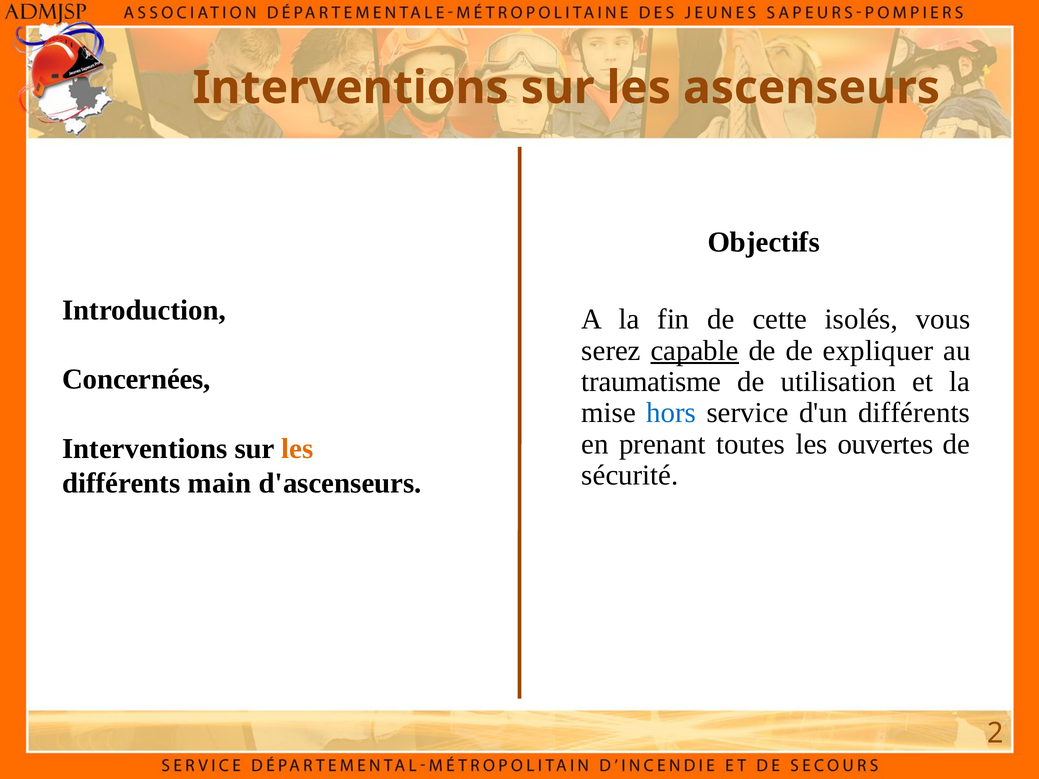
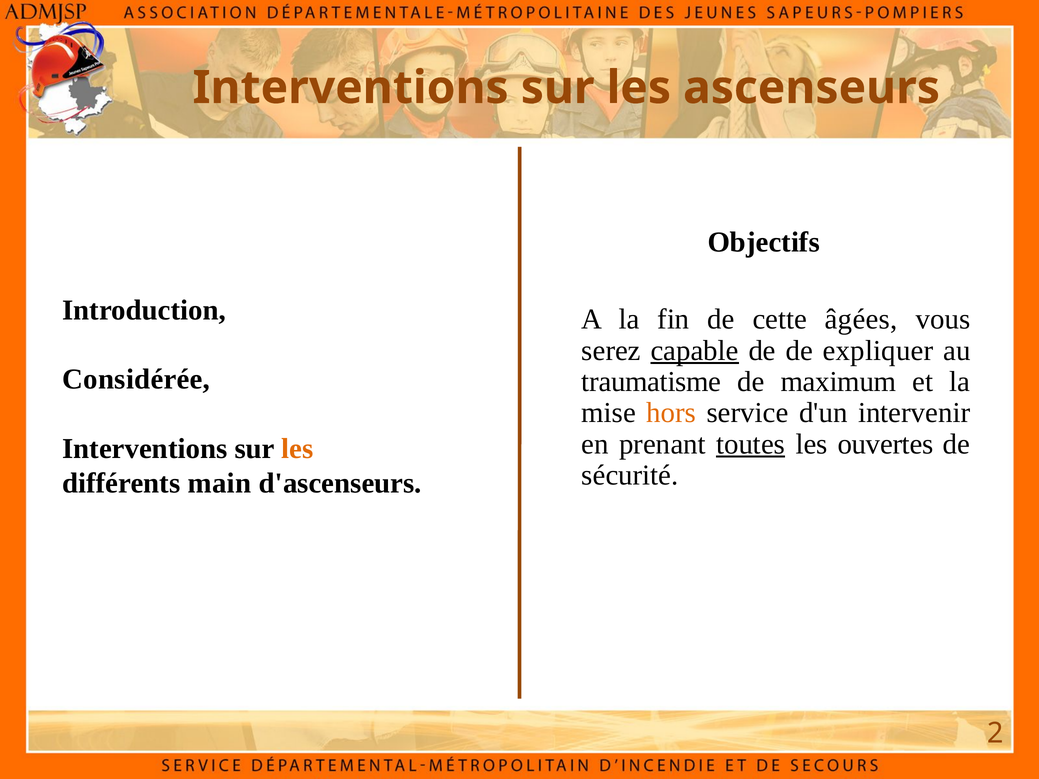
isolés: isolés -> âgées
Concernées: Concernées -> Considérée
utilisation: utilisation -> maximum
hors colour: blue -> orange
d'un différents: différents -> intervenir
toutes underline: none -> present
